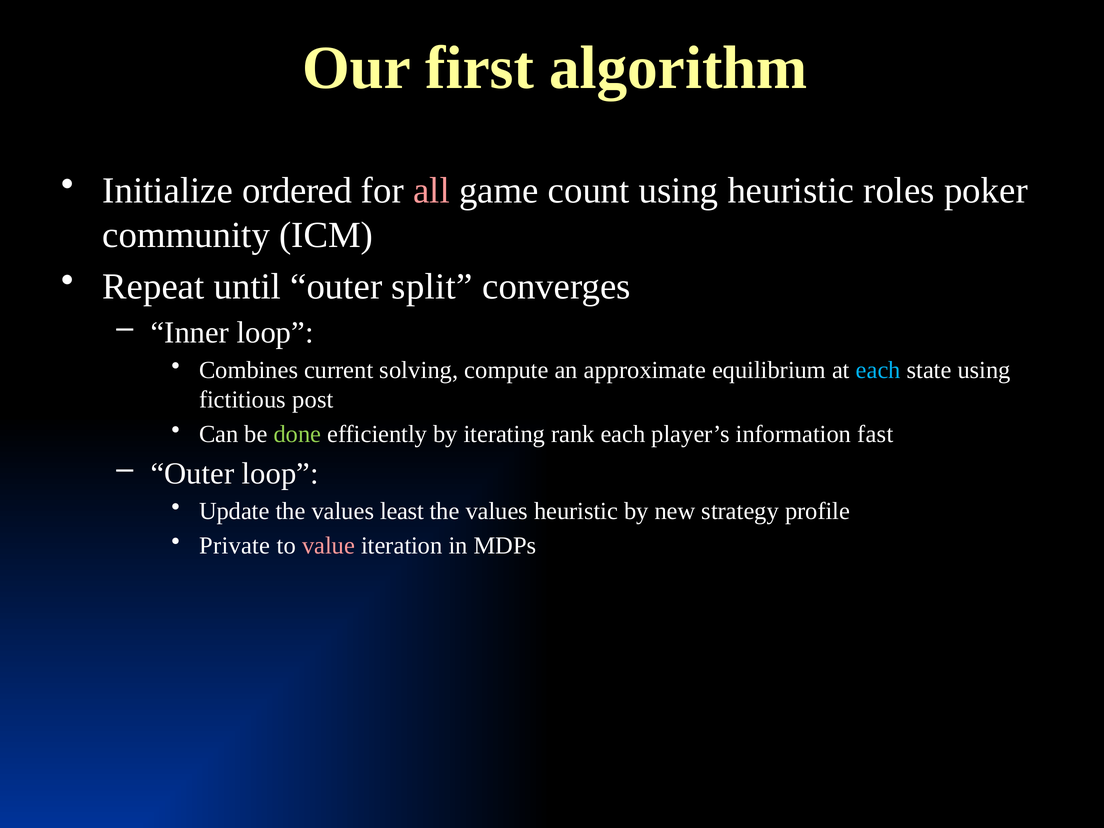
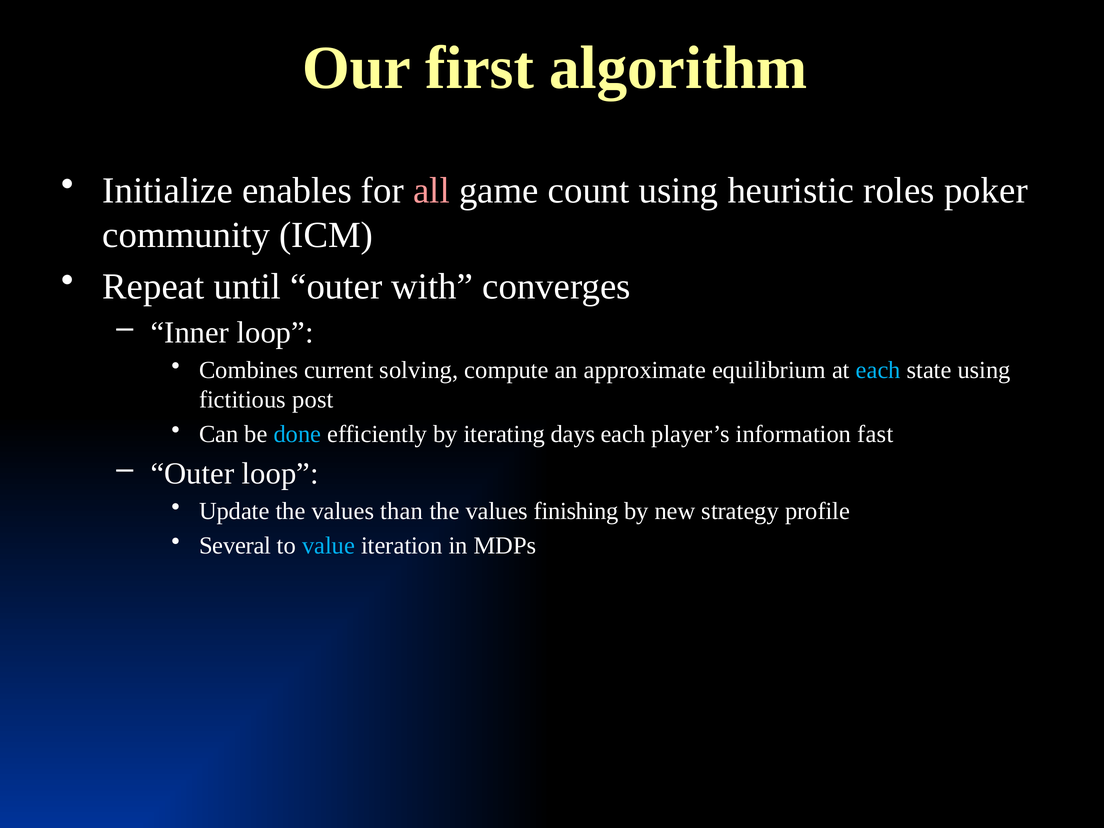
ordered: ordered -> enables
split: split -> with
done colour: light green -> light blue
rank: rank -> days
least: least -> than
values heuristic: heuristic -> finishing
Private: Private -> Several
value colour: pink -> light blue
